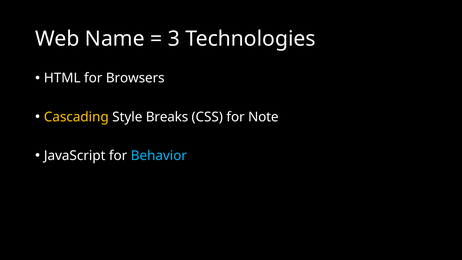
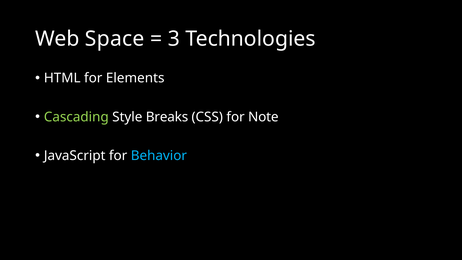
Name: Name -> Space
Browsers: Browsers -> Elements
Cascading colour: yellow -> light green
